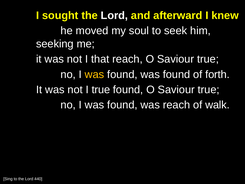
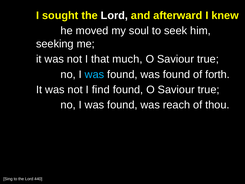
that reach: reach -> much
was at (94, 74) colour: yellow -> light blue
I true: true -> find
walk: walk -> thou
